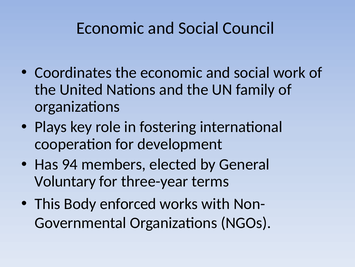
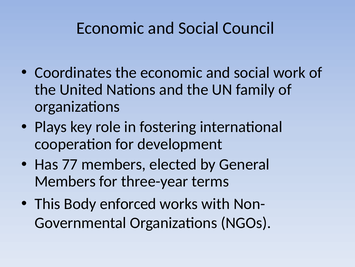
94: 94 -> 77
Voluntary at (65, 181): Voluntary -> Members
